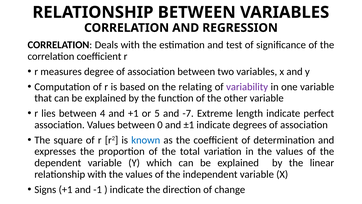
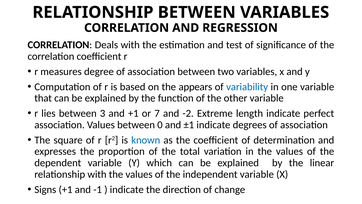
relating: relating -> appears
variability colour: purple -> blue
4: 4 -> 3
5: 5 -> 7
-7: -7 -> -2
